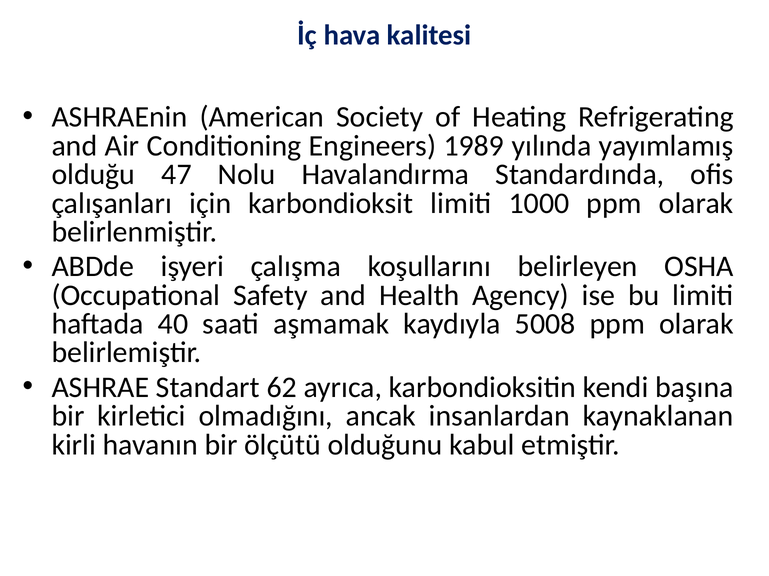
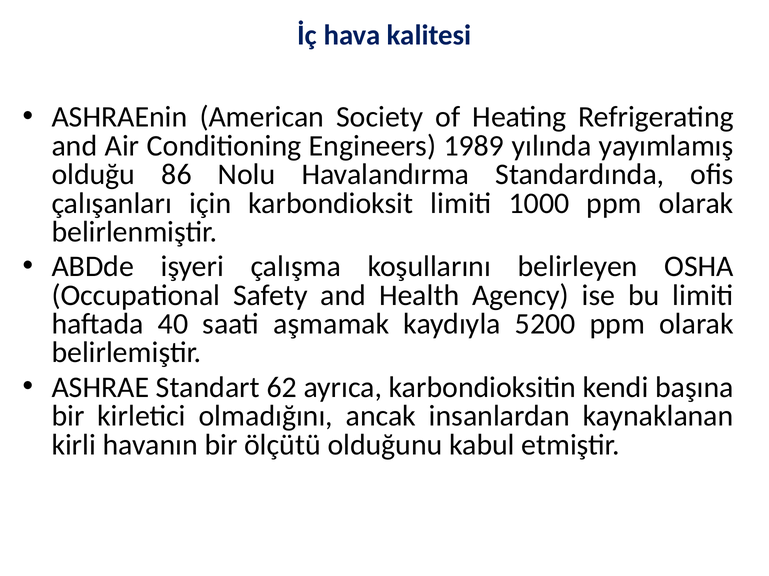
47: 47 -> 86
5008: 5008 -> 5200
